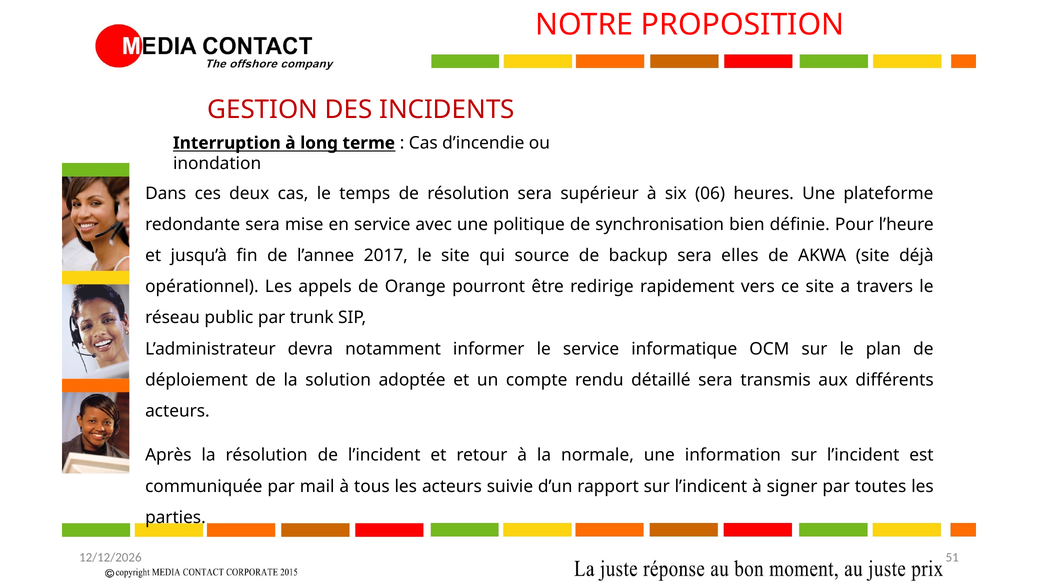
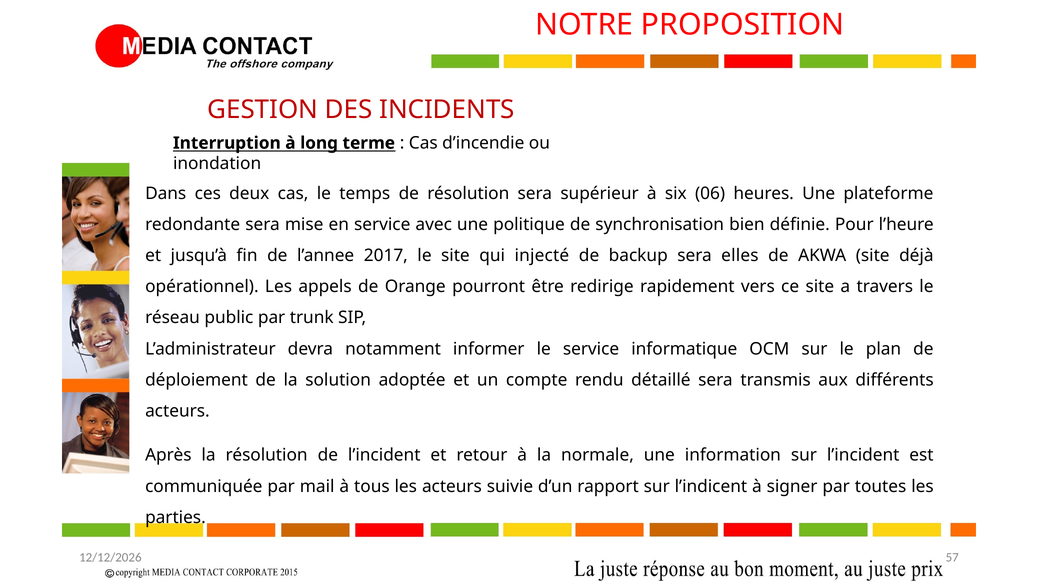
source: source -> injecté
51: 51 -> 57
